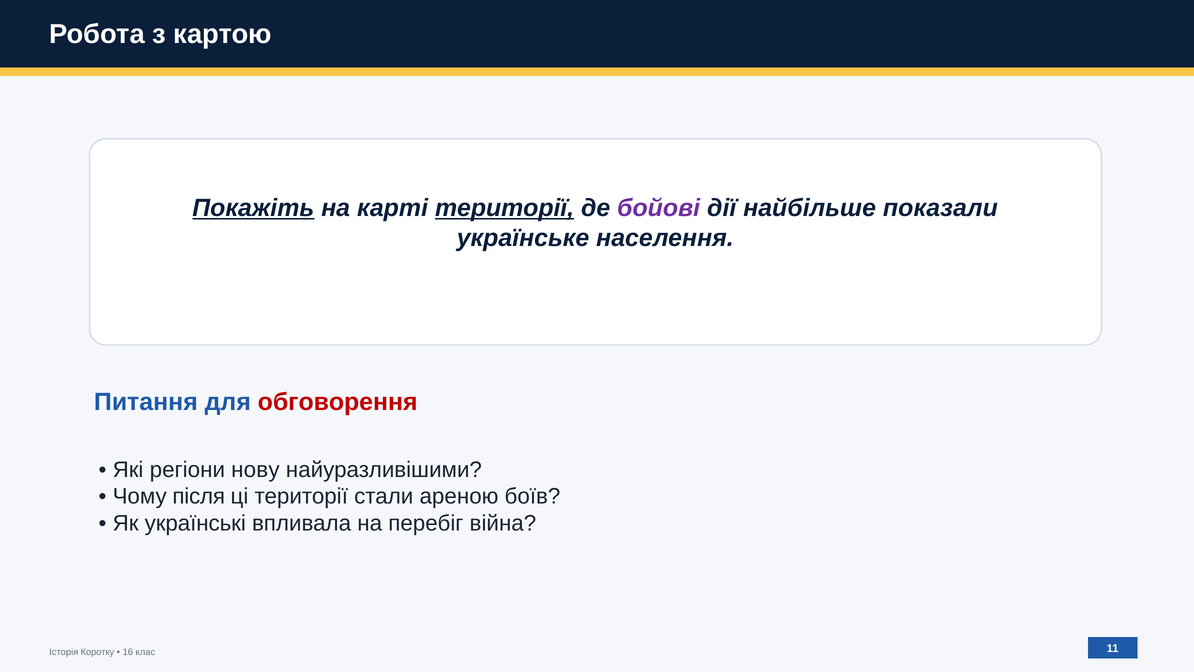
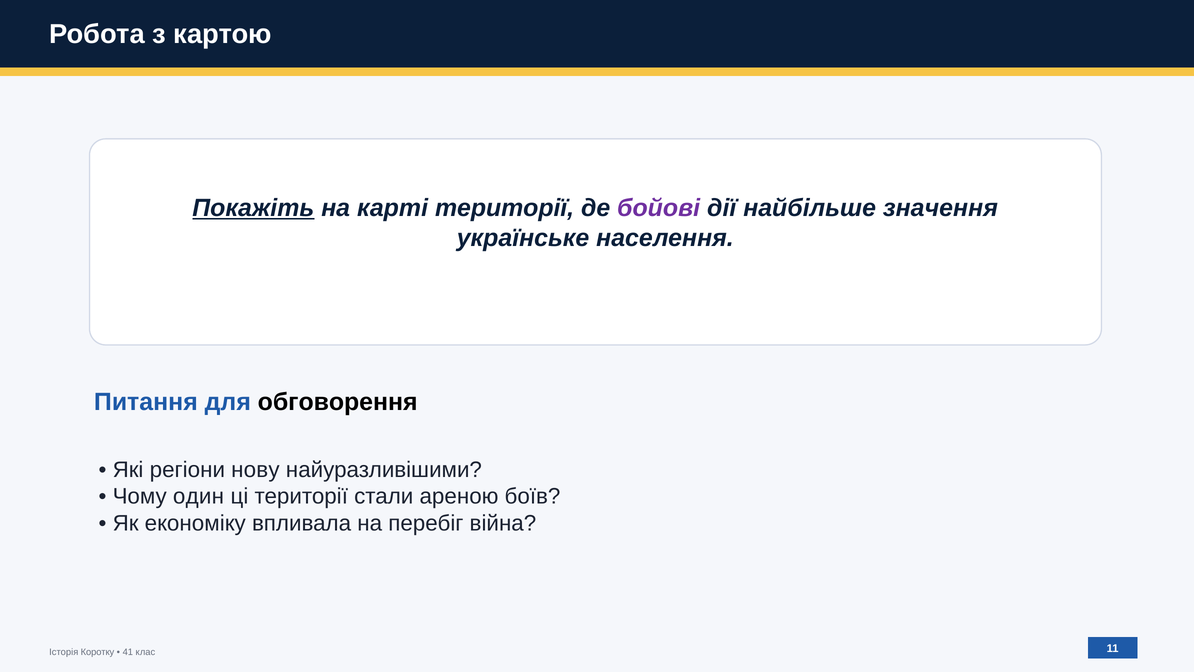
території at (505, 208) underline: present -> none
показали: показали -> значення
обговорення colour: red -> black
після: після -> один
українські: українські -> економіку
16: 16 -> 41
